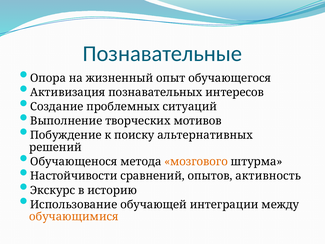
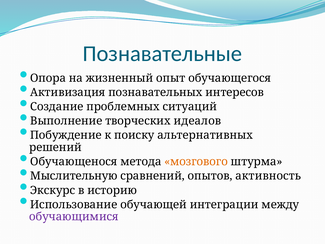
мотивов: мотивов -> идеалов
Настойчивости: Настойчивости -> Мыслительную
обучающимися colour: orange -> purple
